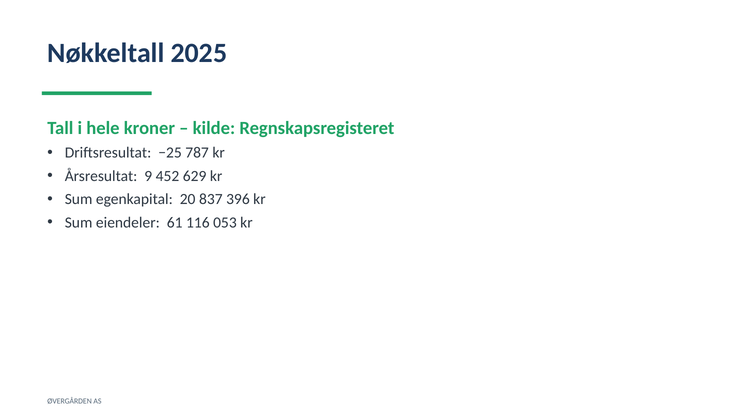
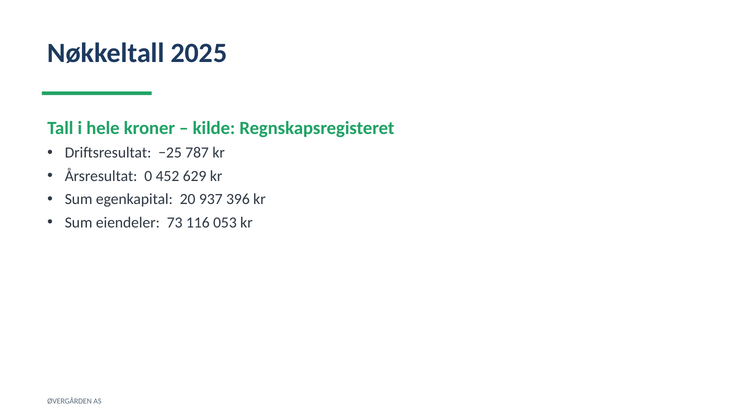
9: 9 -> 0
837: 837 -> 937
61: 61 -> 73
